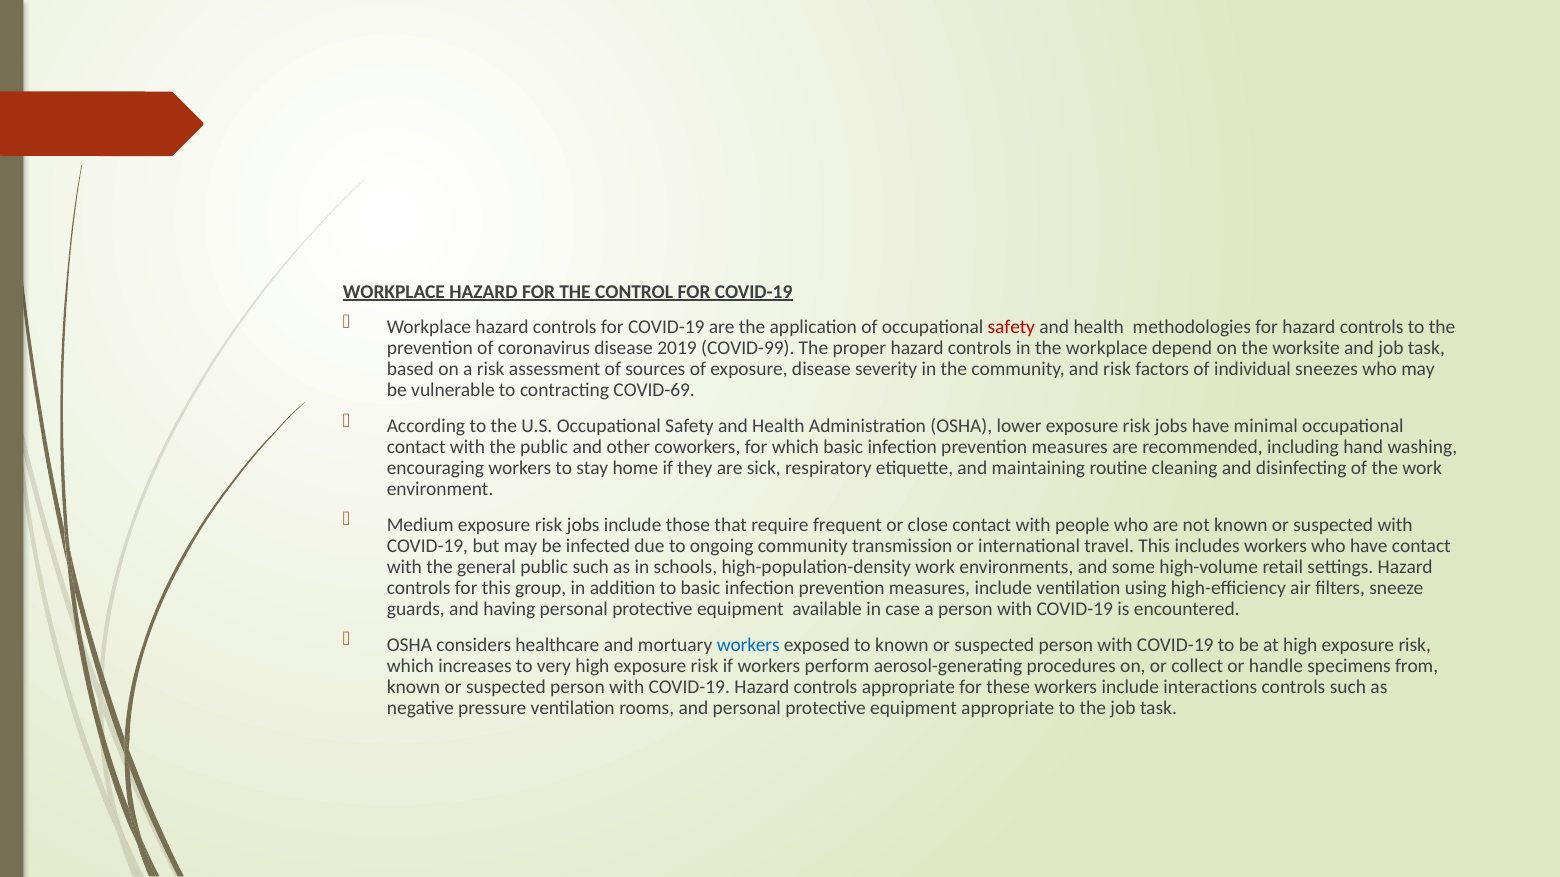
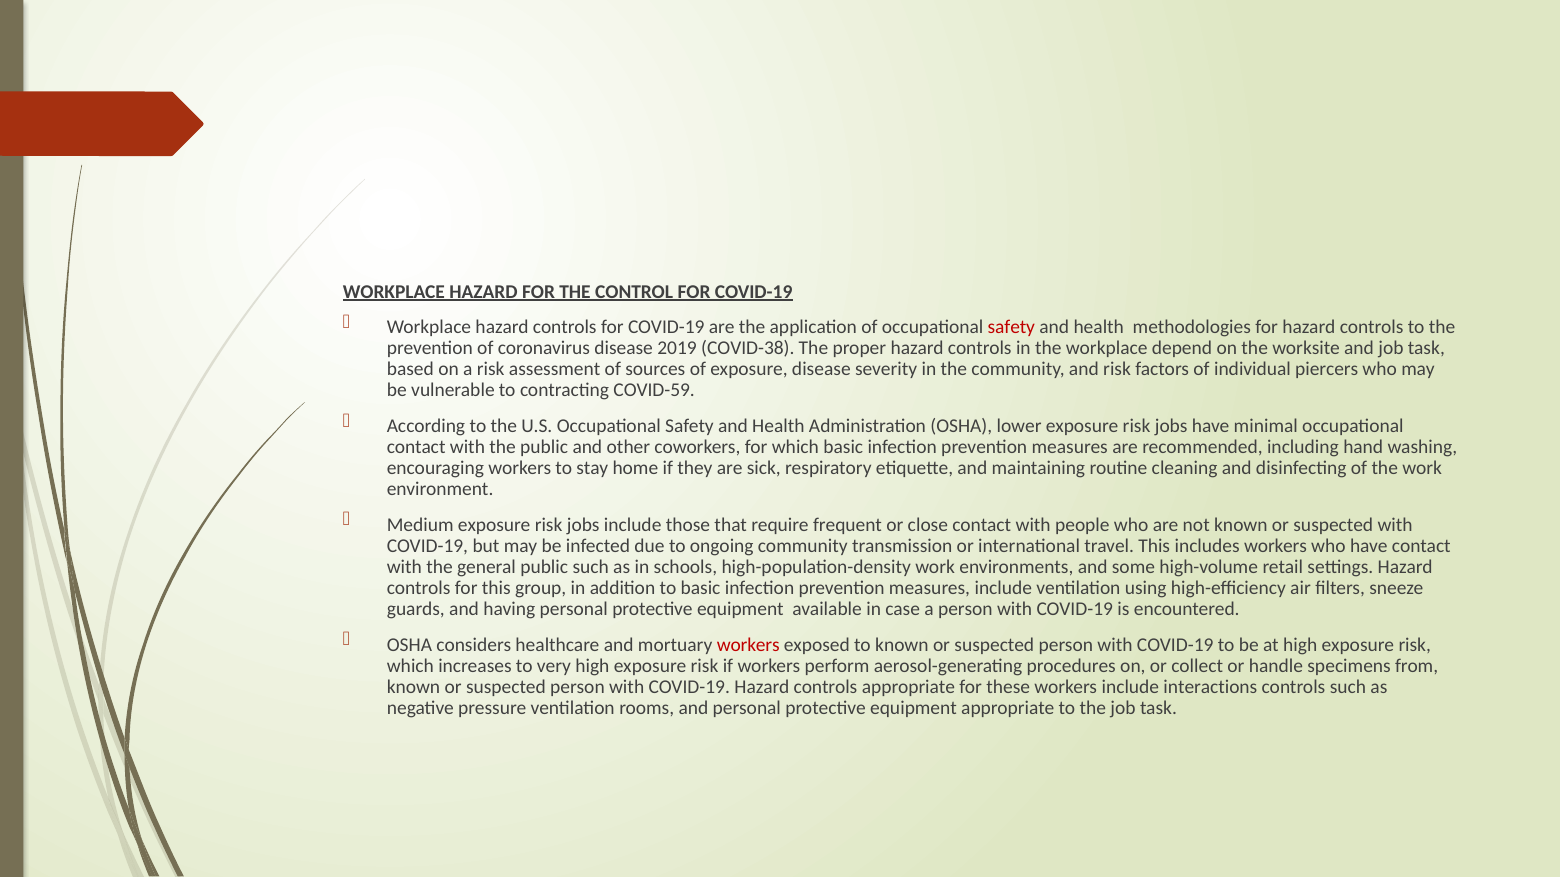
COVID-99: COVID-99 -> COVID-38
sneezes: sneezes -> piercers
COVID-69: COVID-69 -> COVID-59
workers at (748, 645) colour: blue -> red
